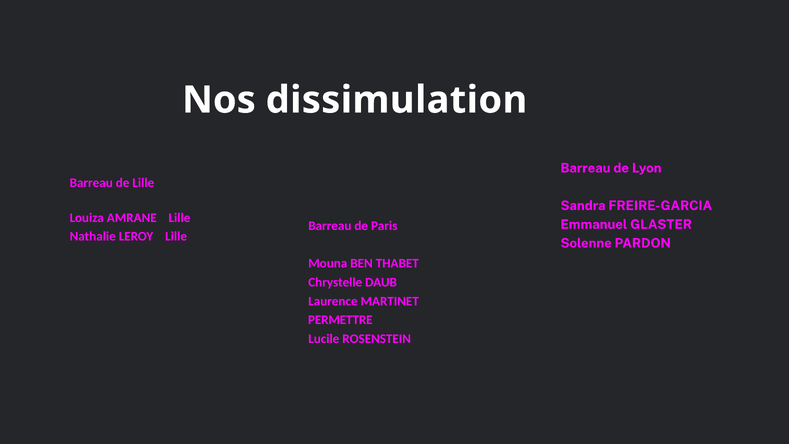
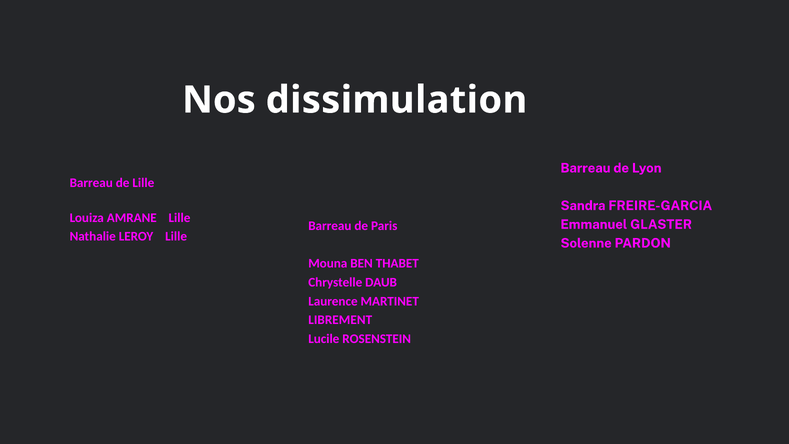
PERMETTRE: PERMETTRE -> LIBREMENT
